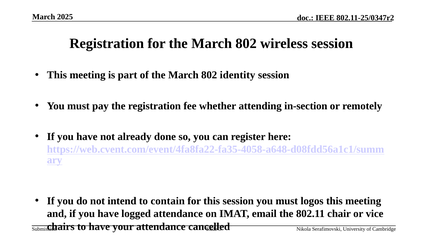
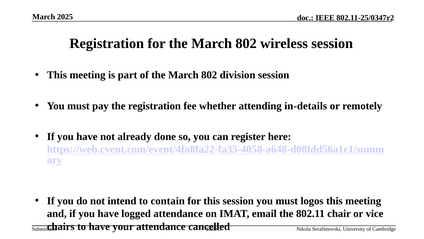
identity: identity -> division
in-section: in-section -> in-details
